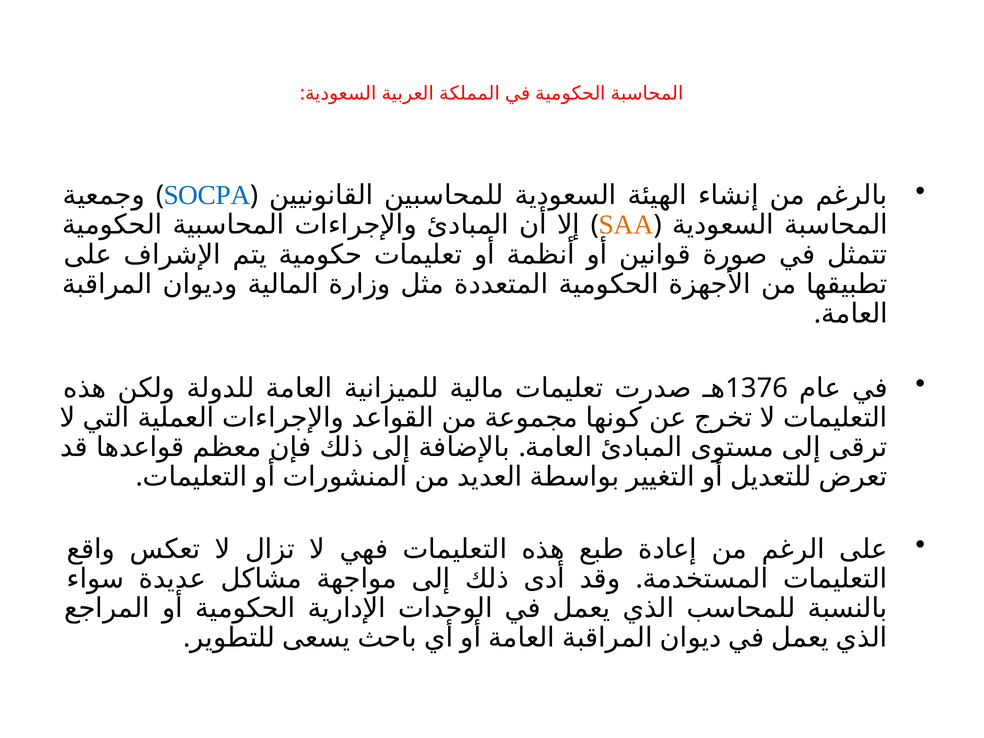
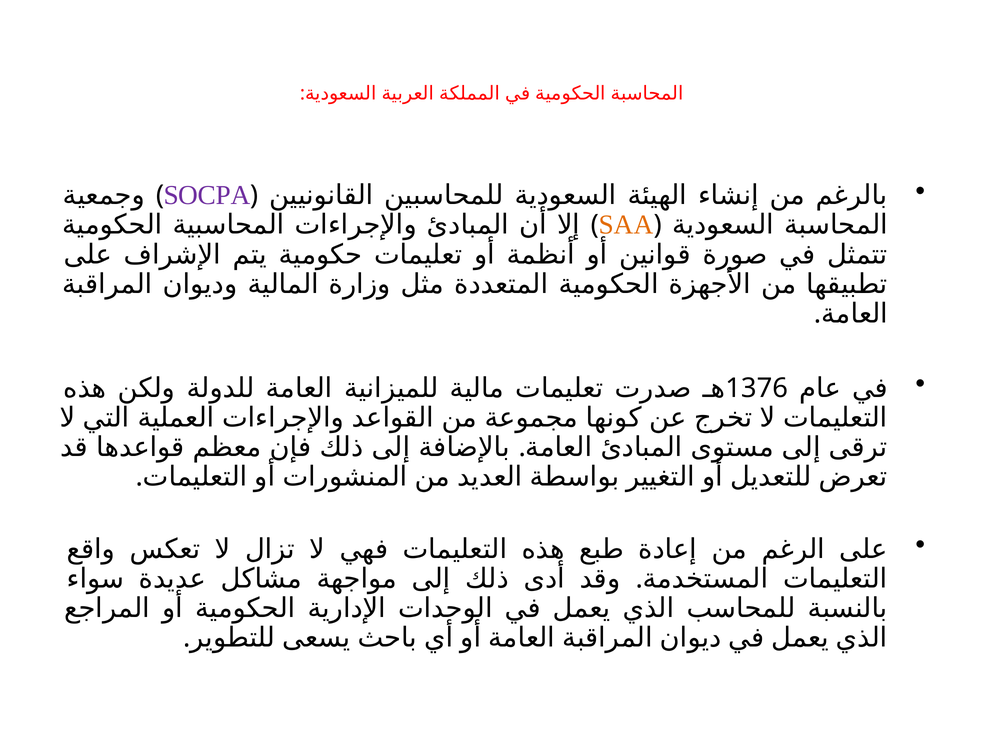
SOCPA colour: blue -> purple
